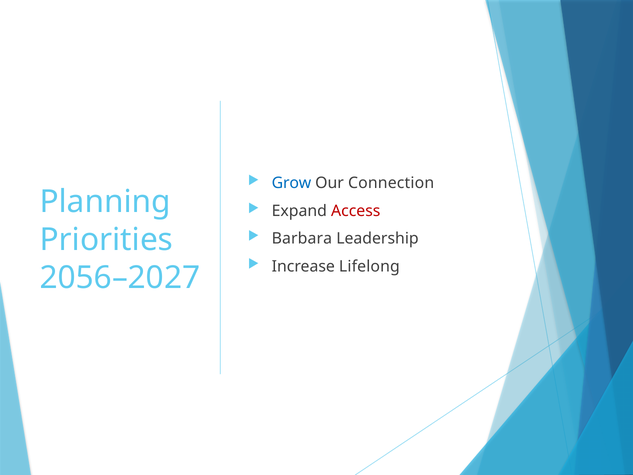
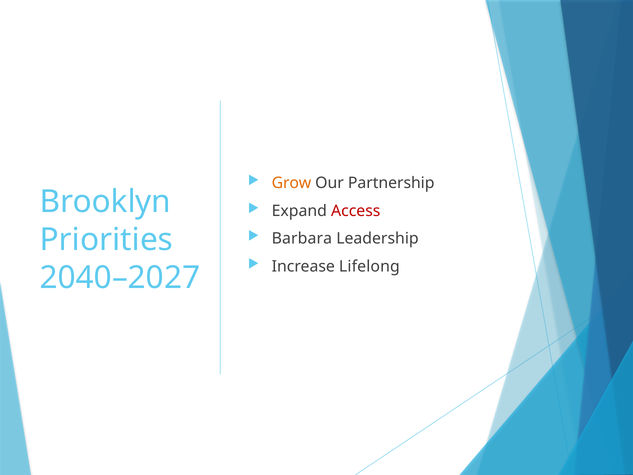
Grow colour: blue -> orange
Connection: Connection -> Partnership
Planning: Planning -> Brooklyn
2056–2027: 2056–2027 -> 2040–2027
